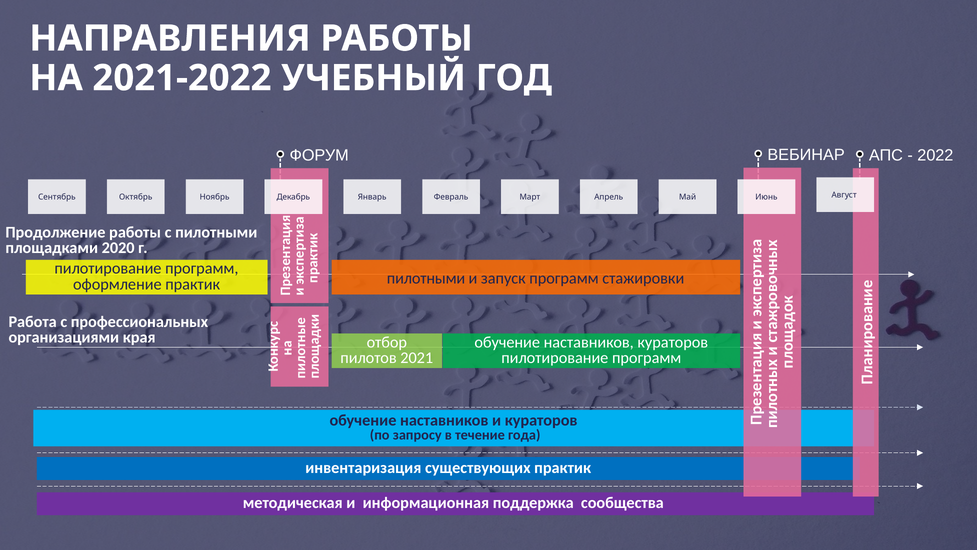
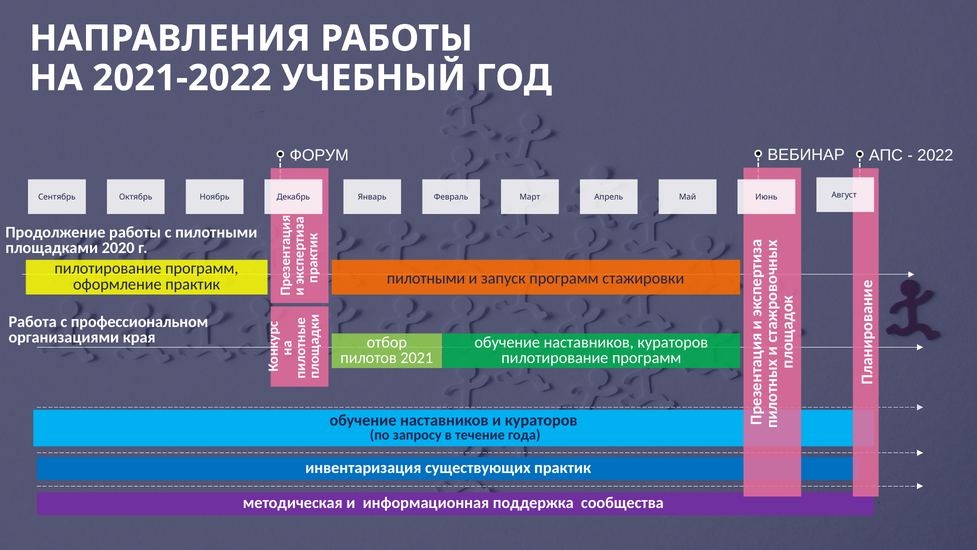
профессиональных: профессиональных -> профессиональном
